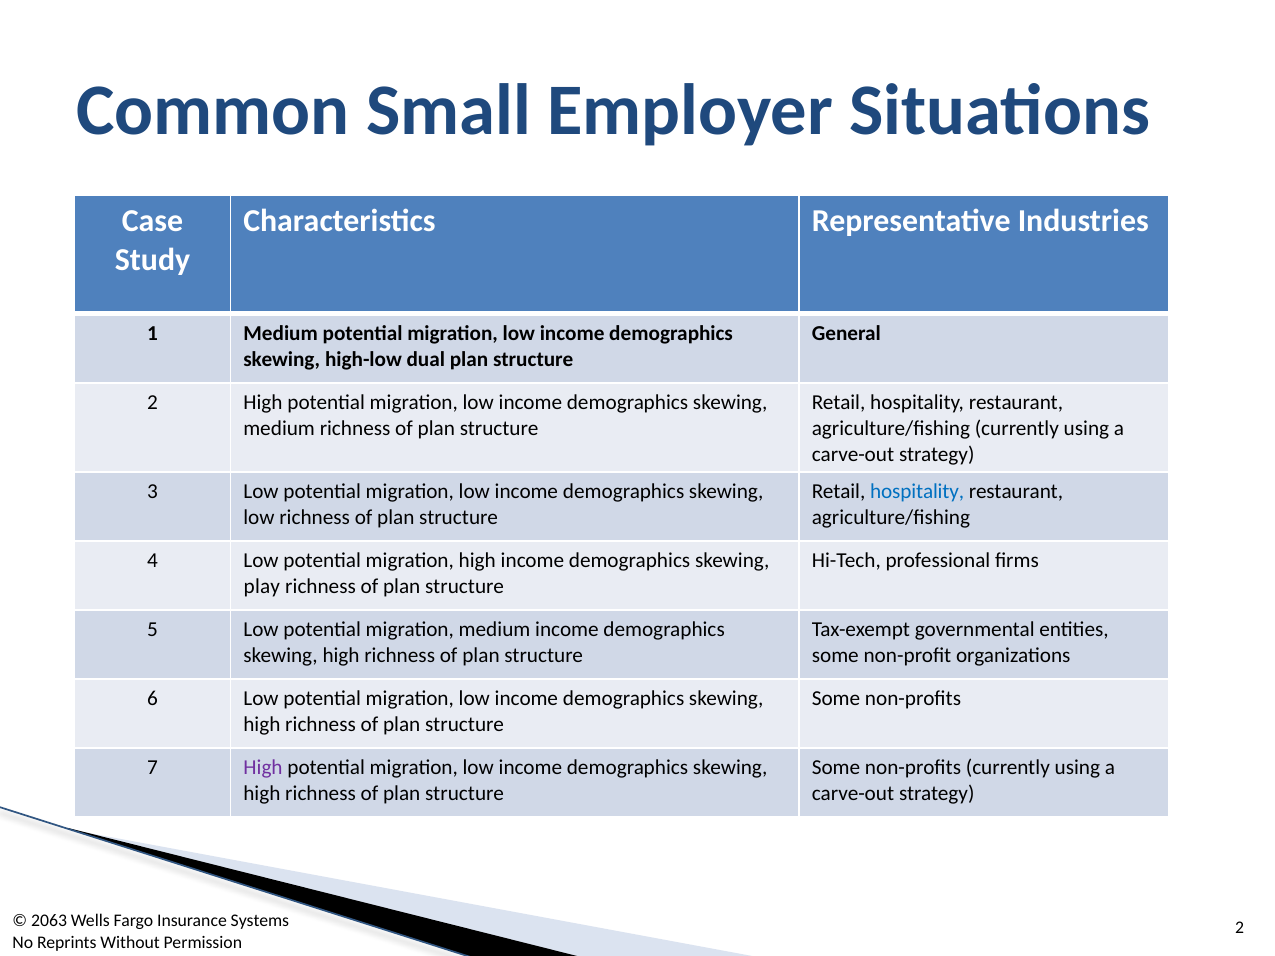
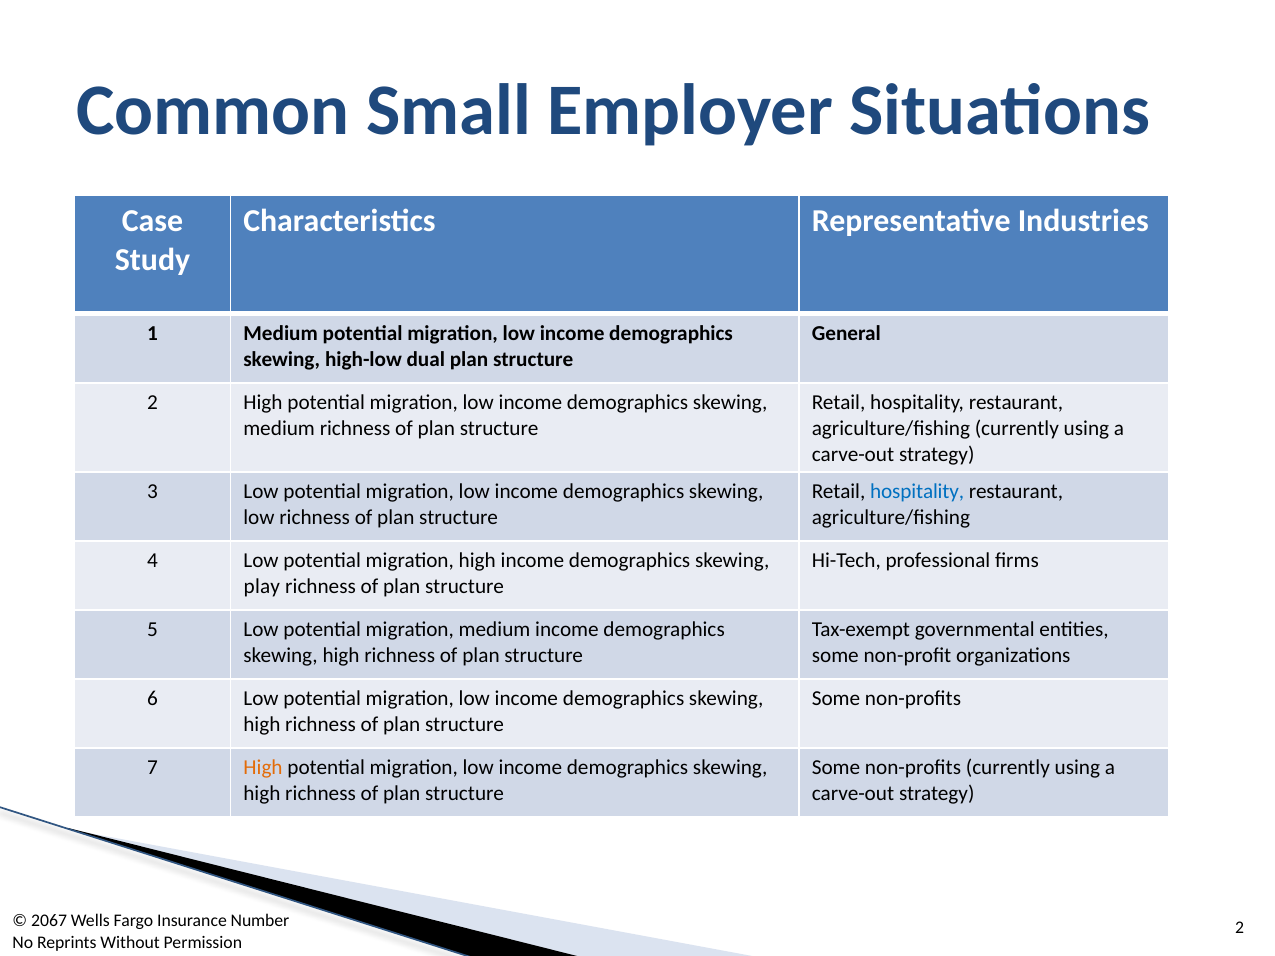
High at (263, 768) colour: purple -> orange
2063: 2063 -> 2067
Systems: Systems -> Number
